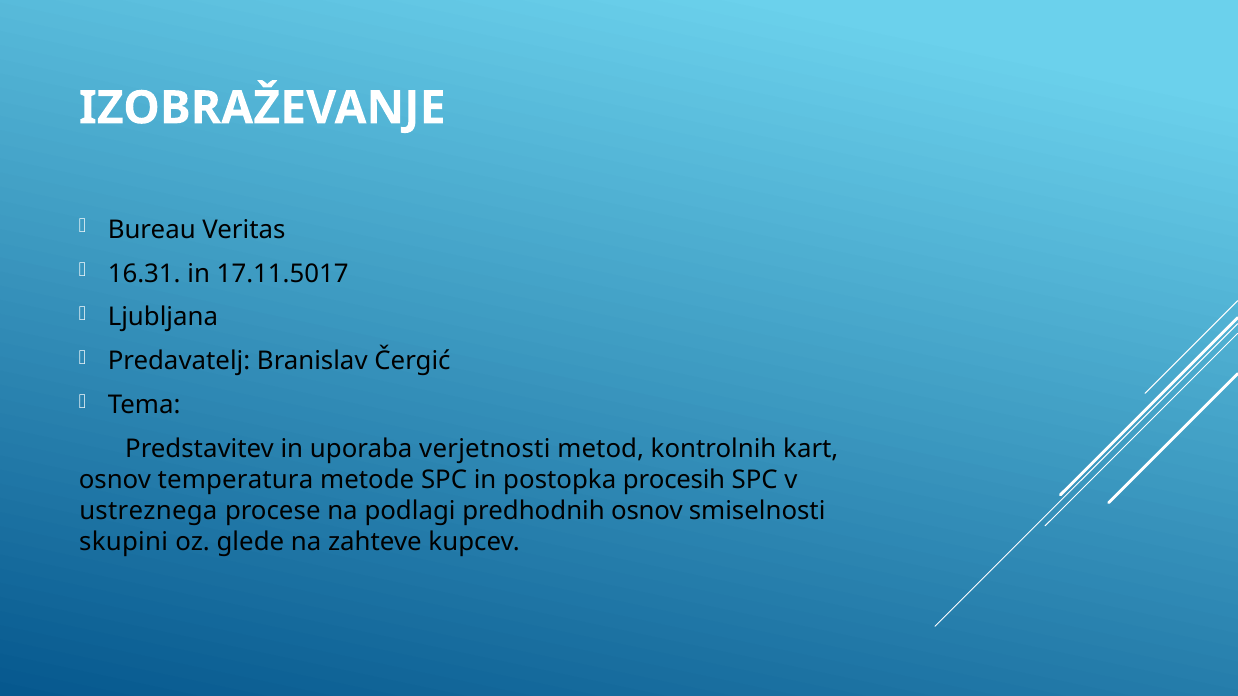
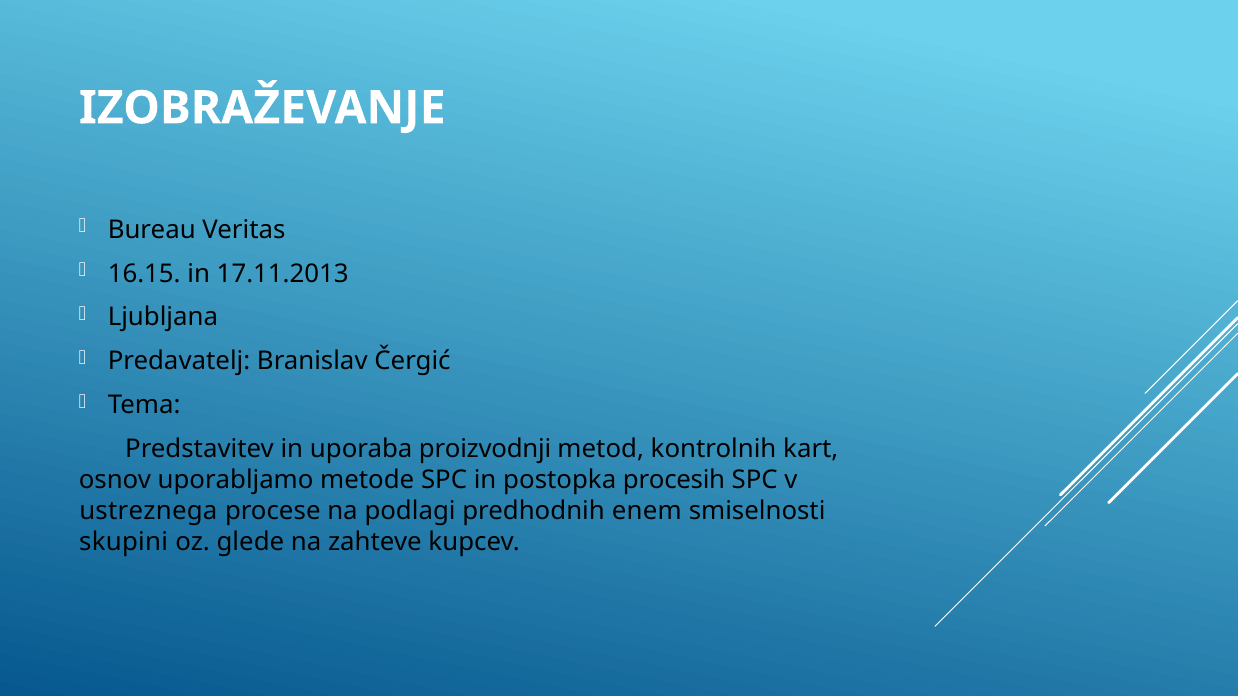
16.31: 16.31 -> 16.15
17.11.5017: 17.11.5017 -> 17.11.2013
verjetnosti: verjetnosti -> proizvodnji
temperatura: temperatura -> uporabljamo
predhodnih osnov: osnov -> enem
